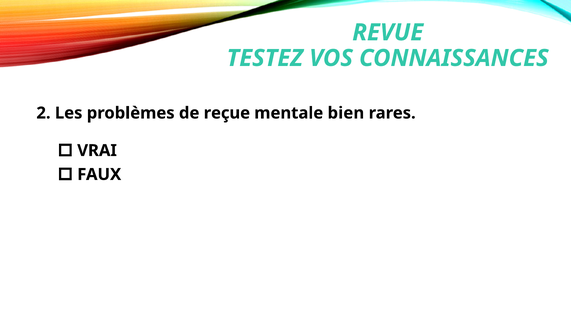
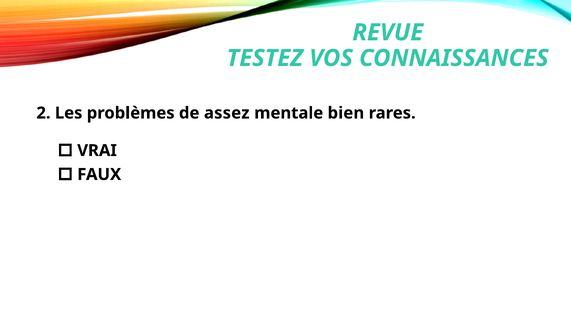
reçue: reçue -> assez
